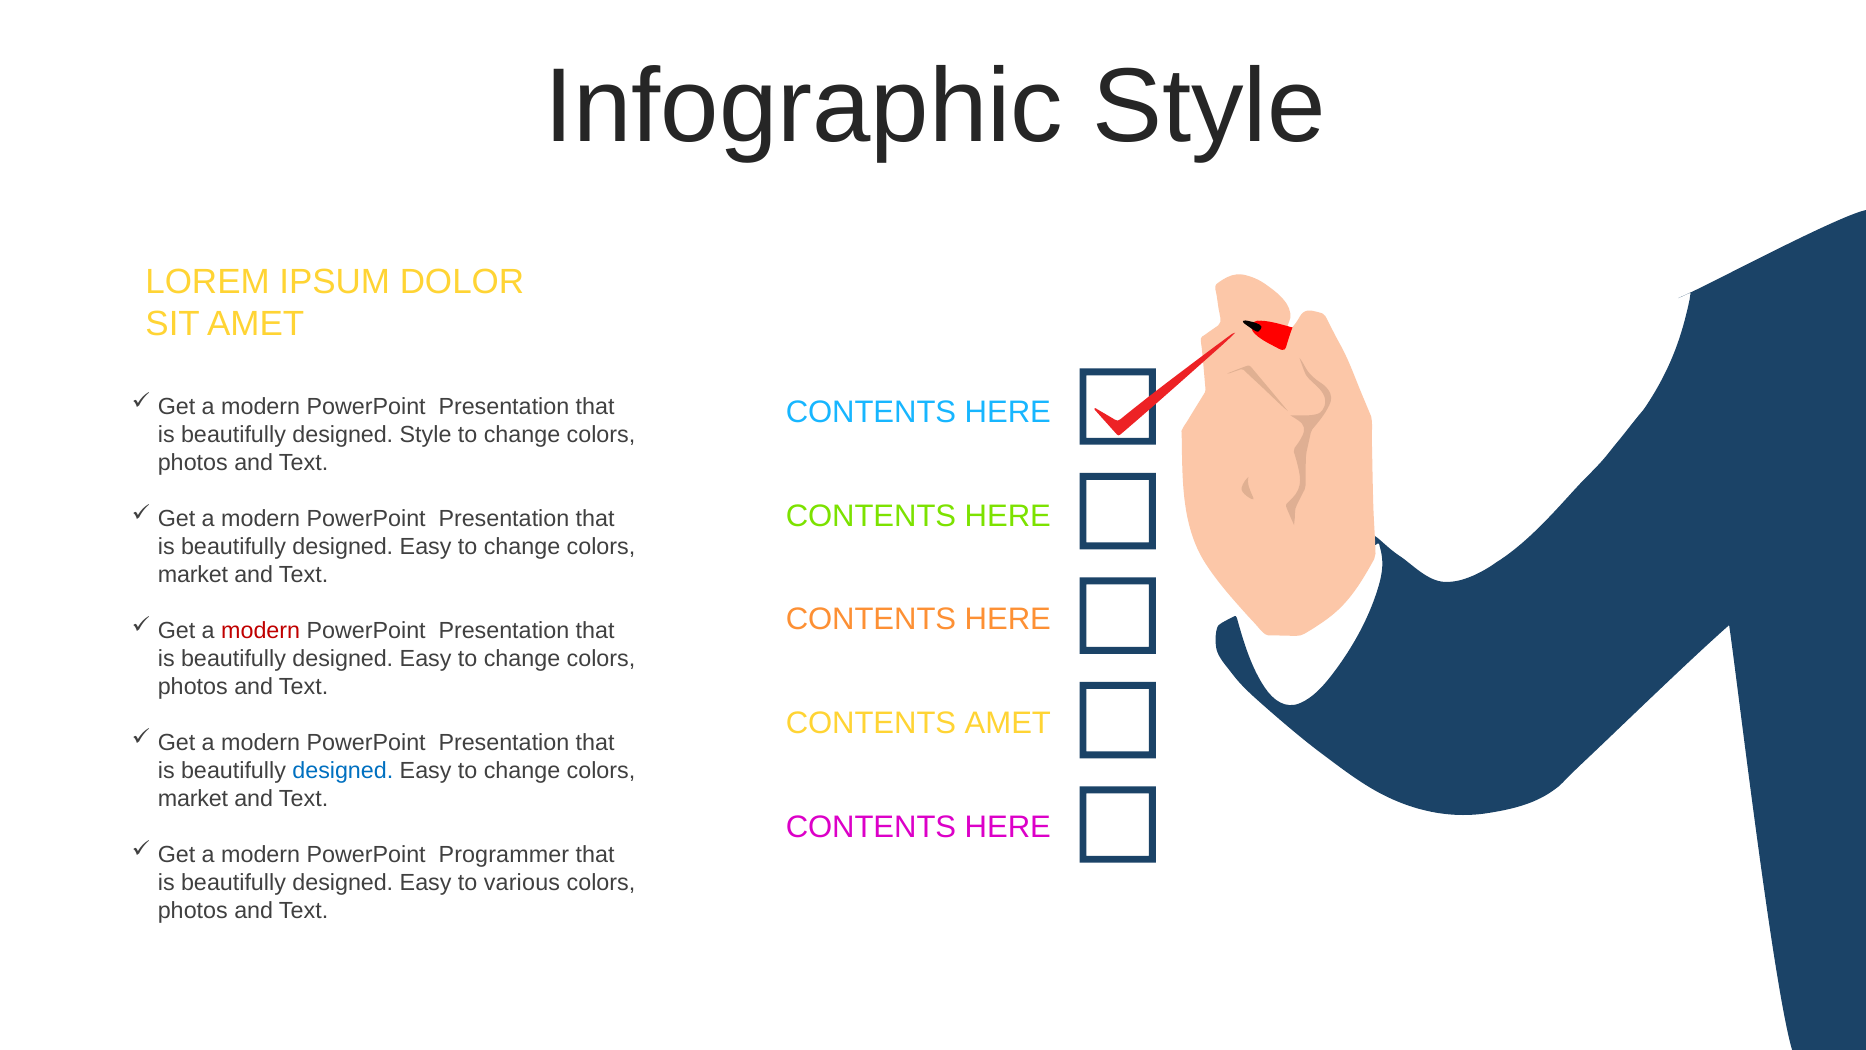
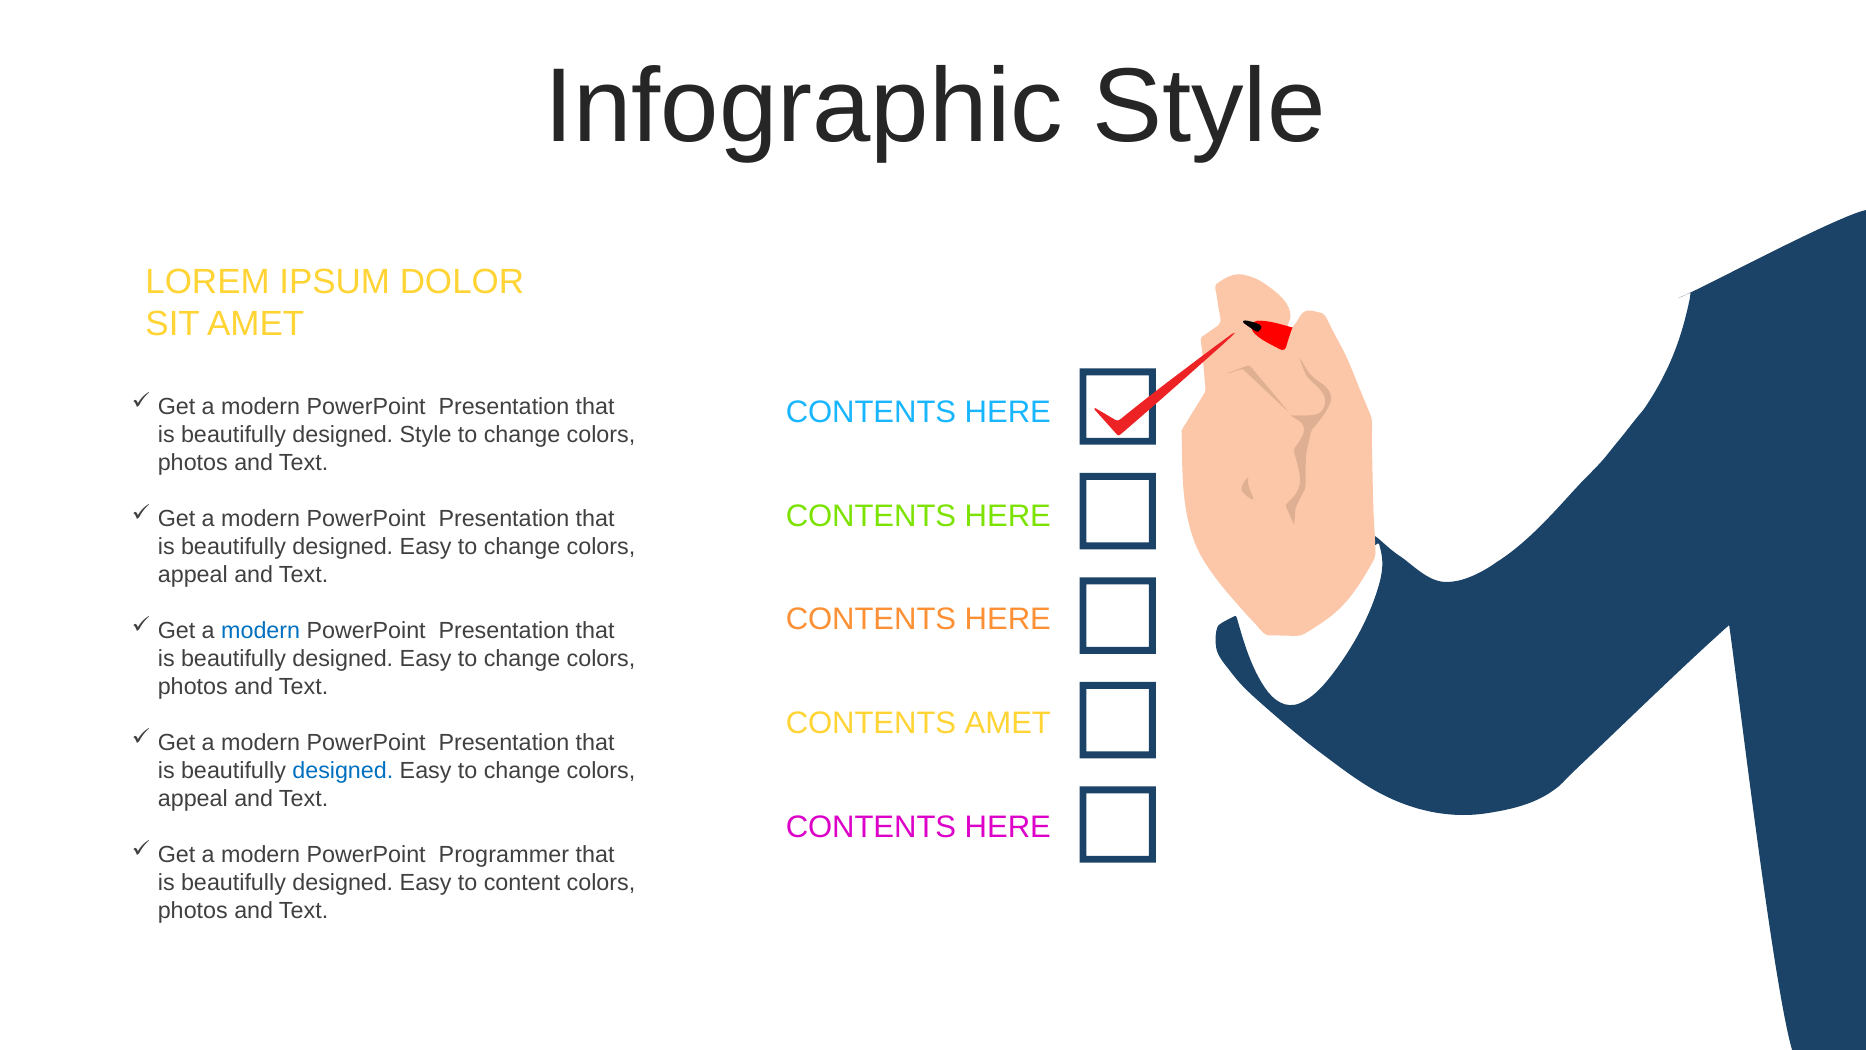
market at (193, 575): market -> appeal
modern at (261, 631) colour: red -> blue
market at (193, 798): market -> appeal
various: various -> content
